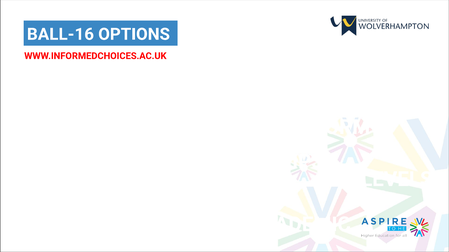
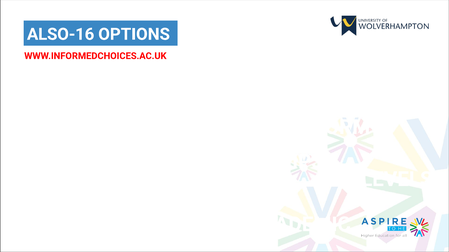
BALL-16: BALL-16 -> ALSO-16
